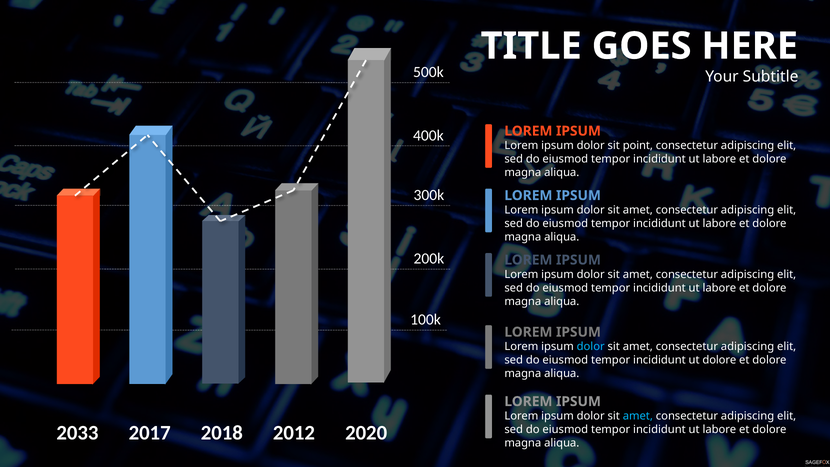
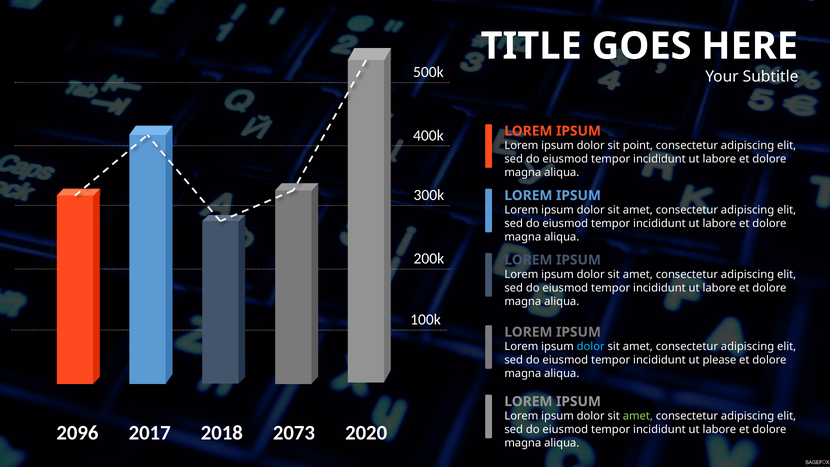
ut dolore: dolore -> please
amet at (638, 416) colour: light blue -> light green
2033: 2033 -> 2096
2012: 2012 -> 2073
